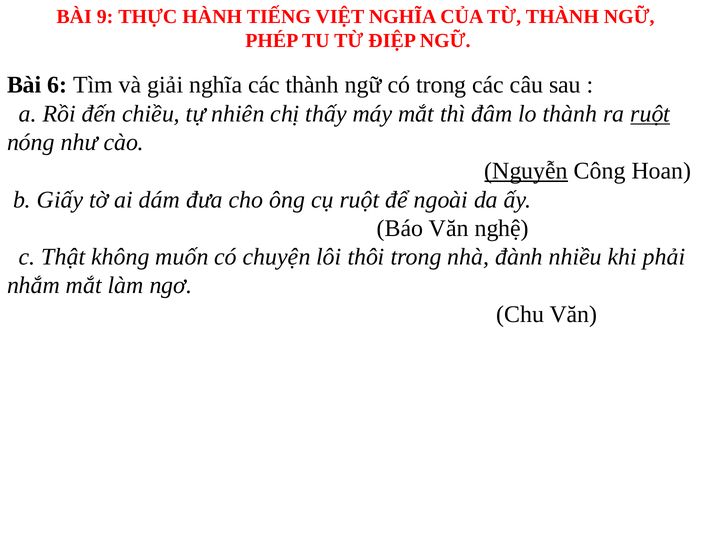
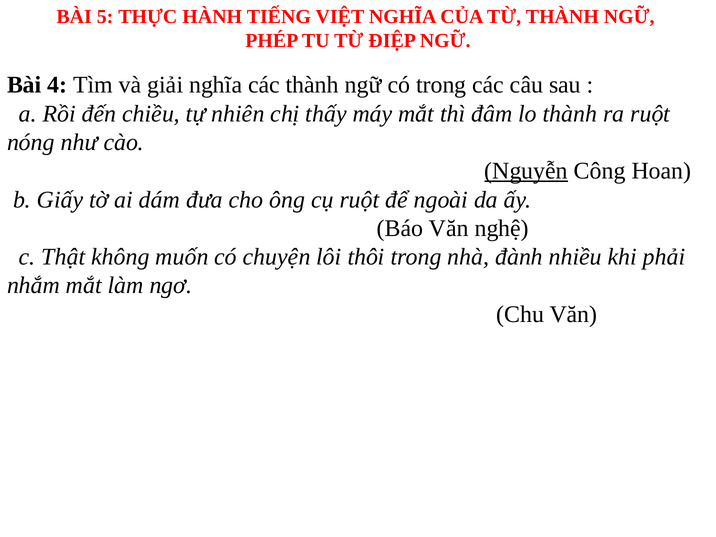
9: 9 -> 5
6: 6 -> 4
ruột at (650, 114) underline: present -> none
